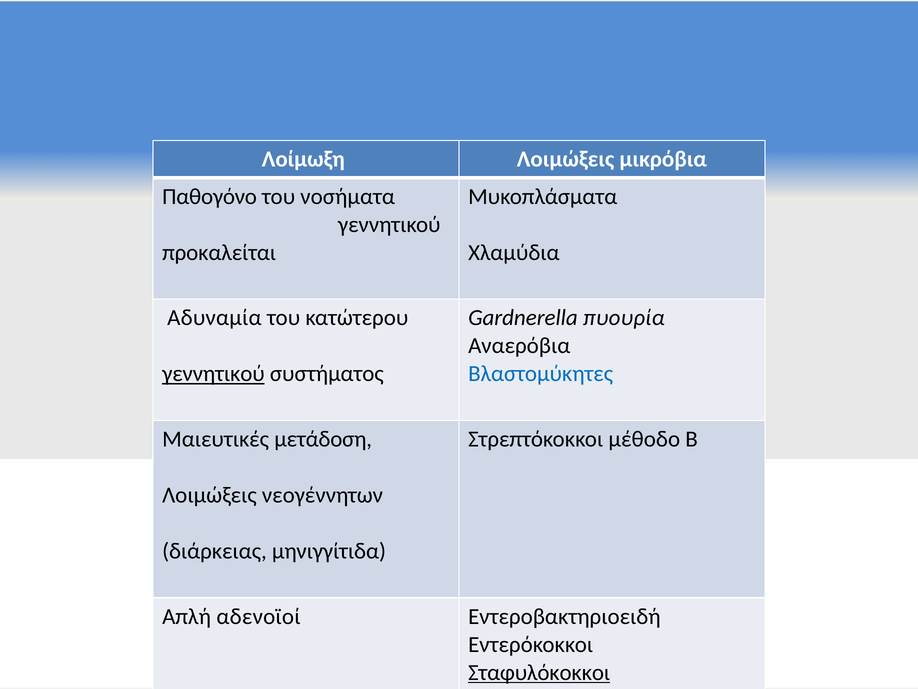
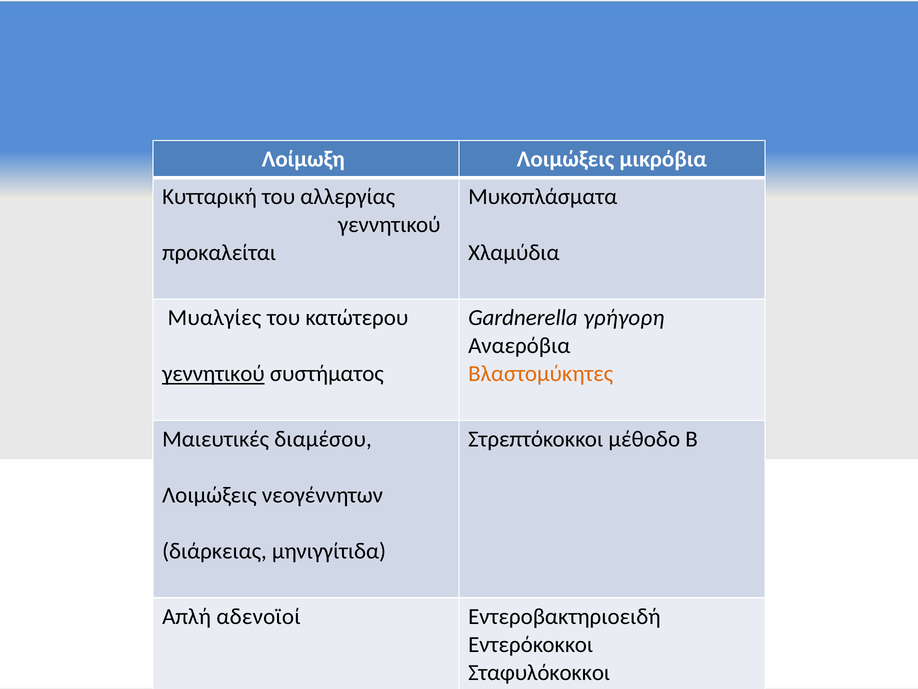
Παθογόνο: Παθογόνο -> Κυτταρική
νοσήματα: νοσήματα -> αλλεργίας
Αδυναμία: Αδυναμία -> Μυαλγίες
πυουρία: πυουρία -> γρήγορη
Βλαστομύκητες colour: blue -> orange
μετάδοση: μετάδοση -> διαμέσου
Σταφυλόκοκκοι underline: present -> none
